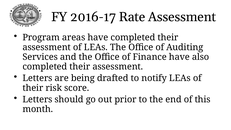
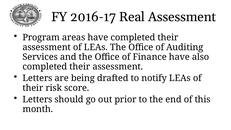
Rate: Rate -> Real
